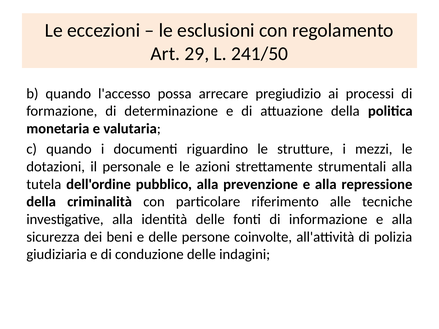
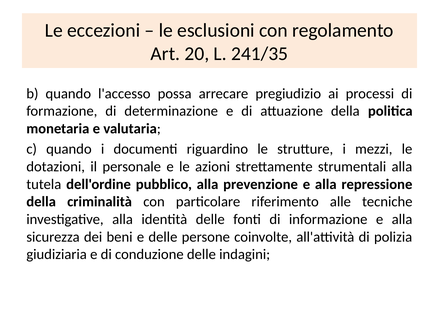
29: 29 -> 20
241/50: 241/50 -> 241/35
